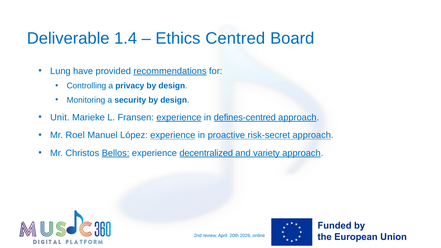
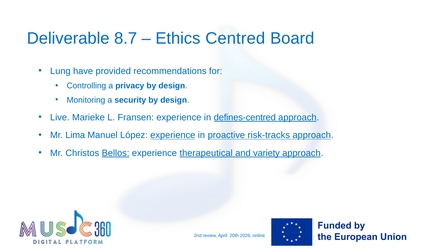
1.4: 1.4 -> 8.7
recommendations underline: present -> none
Unit: Unit -> Live
experience at (179, 117) underline: present -> none
Roel: Roel -> Lima
risk-secret: risk-secret -> risk-tracks
decentralized: decentralized -> therapeutical
